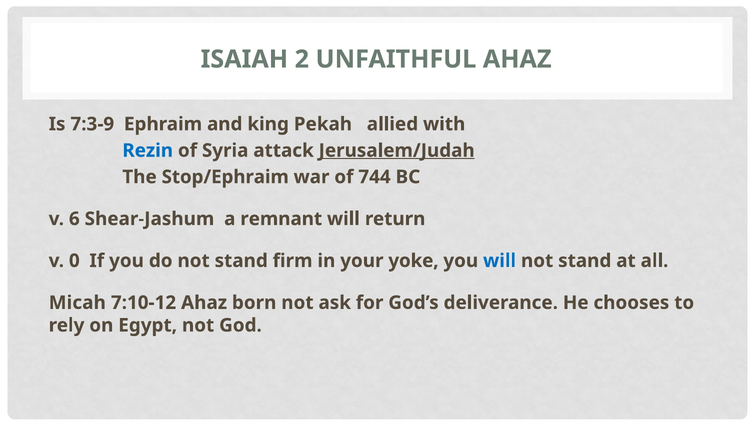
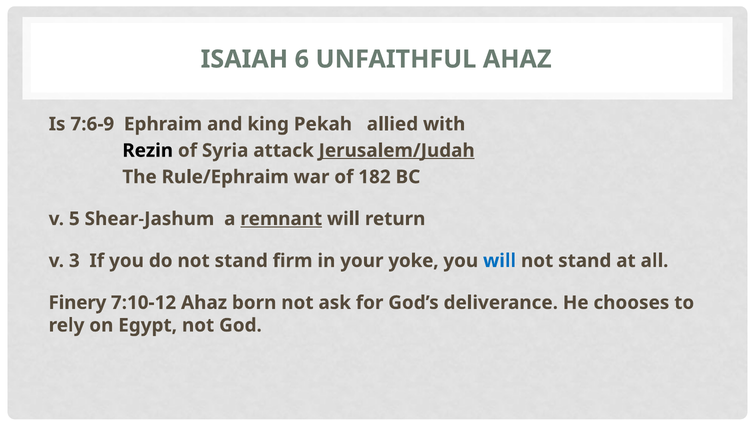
2: 2 -> 6
7:3-9: 7:3-9 -> 7:6-9
Rezin colour: blue -> black
Stop/Ephraim: Stop/Ephraim -> Rule/Ephraim
744: 744 -> 182
6: 6 -> 5
remnant underline: none -> present
0: 0 -> 3
Micah: Micah -> Finery
